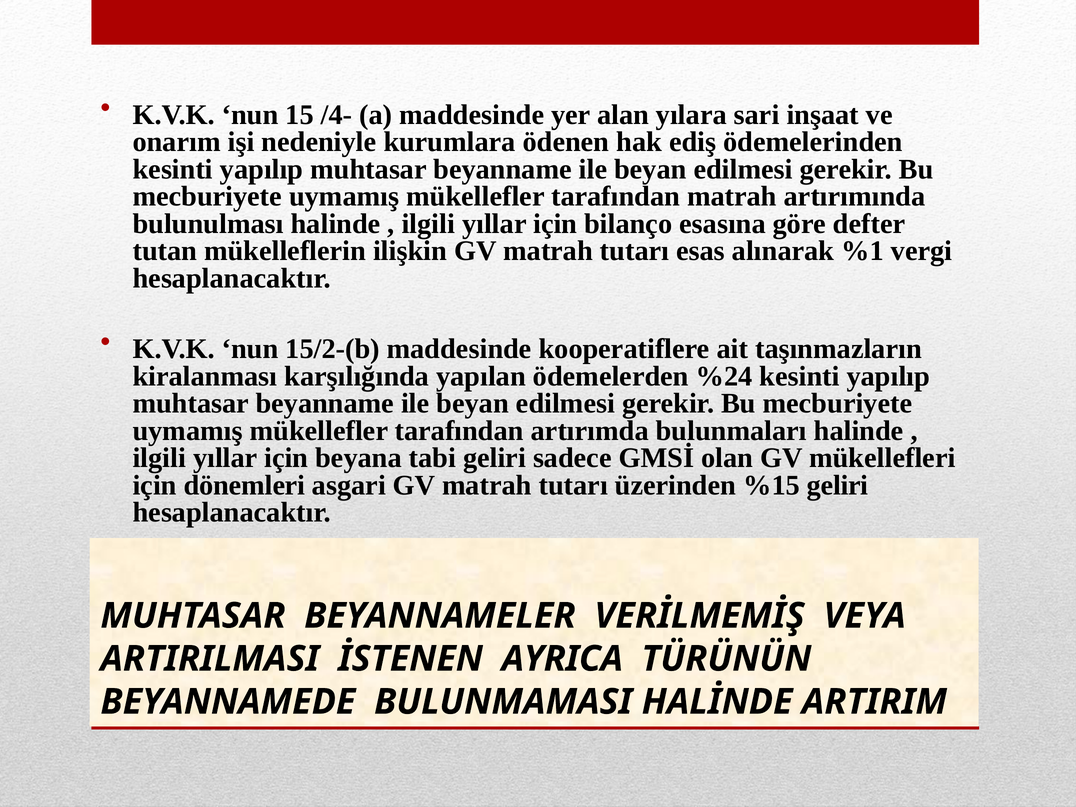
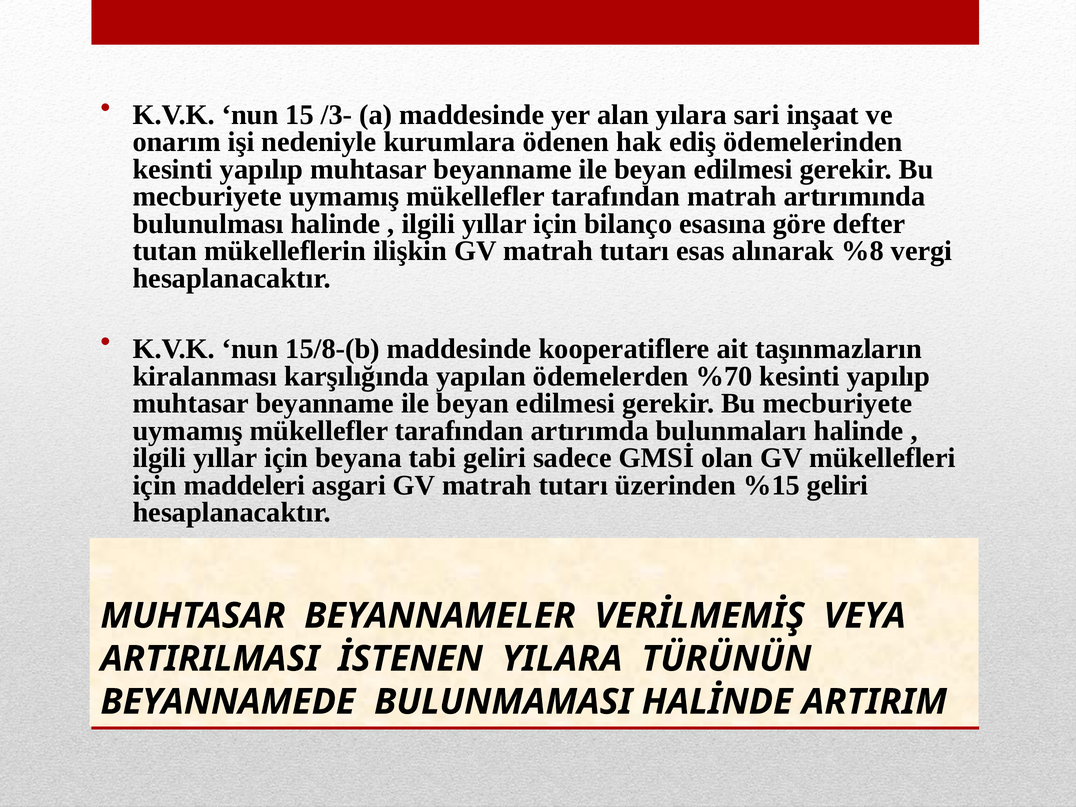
/4-: /4- -> /3-
%1: %1 -> %8
15/2-(b: 15/2-(b -> 15/8-(b
%24: %24 -> %70
dönemleri: dönemleri -> maddeleri
AYRICA: AYRICA -> YILARA
